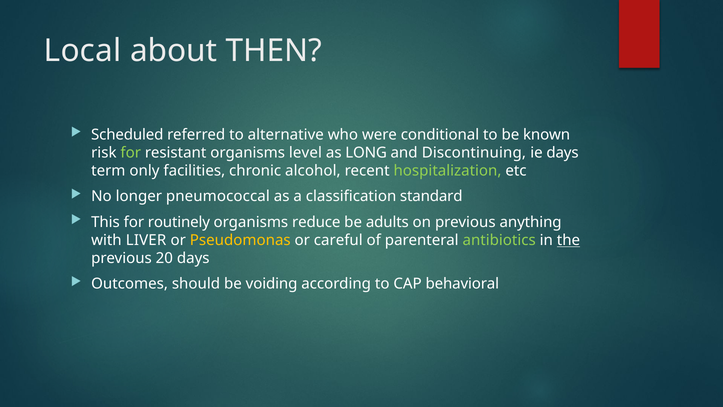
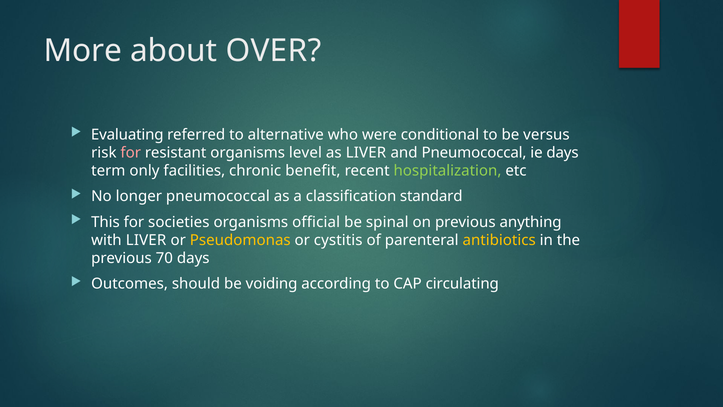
Local: Local -> More
THEN: THEN -> OVER
Scheduled: Scheduled -> Evaluating
known: known -> versus
for at (131, 153) colour: light green -> pink
as LONG: LONG -> LIVER
and Discontinuing: Discontinuing -> Pneumococcal
alcohol: alcohol -> benefit
routinely: routinely -> societies
reduce: reduce -> official
adults: adults -> spinal
careful: careful -> cystitis
antibiotics colour: light green -> yellow
the underline: present -> none
20: 20 -> 70
behavioral: behavioral -> circulating
